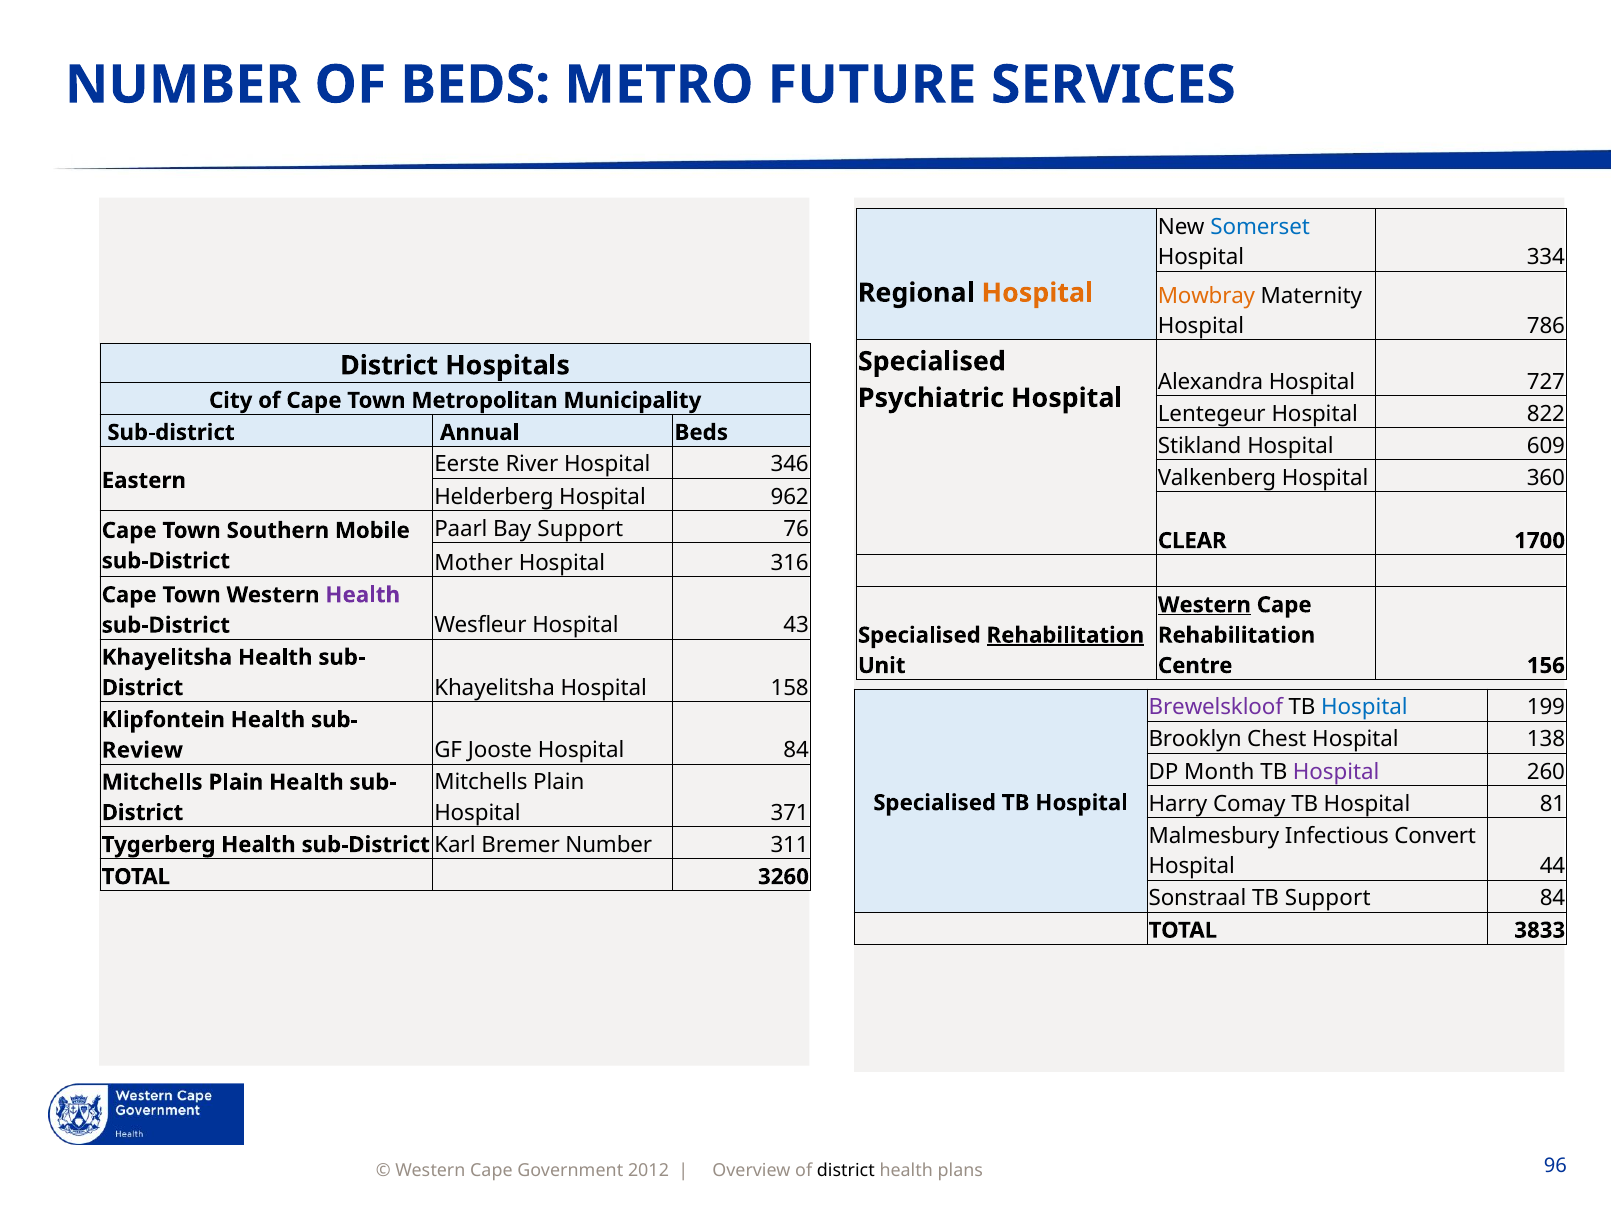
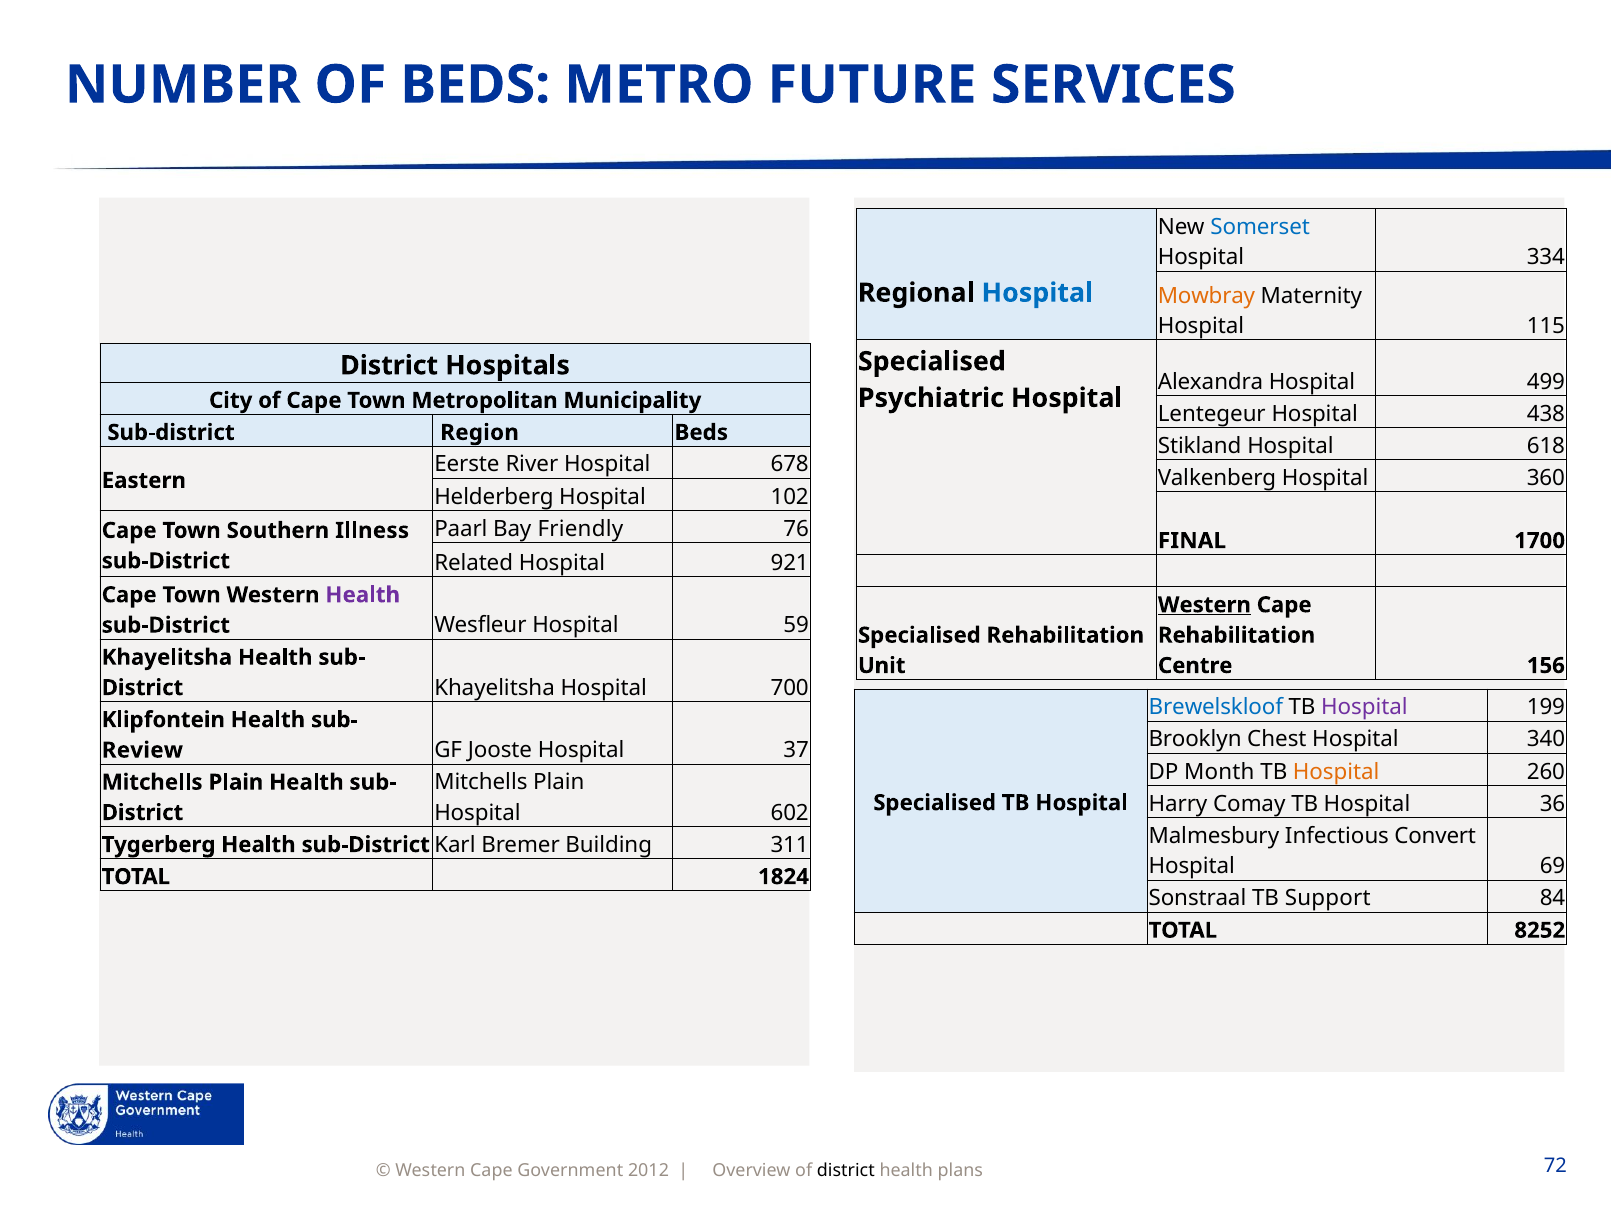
Hospital at (1037, 293) colour: orange -> blue
786: 786 -> 115
727: 727 -> 499
822: 822 -> 438
Annual: Annual -> Region
609: 609 -> 618
346: 346 -> 678
962: 962 -> 102
Bay Support: Support -> Friendly
Mobile: Mobile -> Illness
CLEAR: CLEAR -> FINAL
Mother: Mother -> Related
316: 316 -> 921
43: 43 -> 59
Rehabilitation at (1065, 635) underline: present -> none
158: 158 -> 700
Brewelskloof colour: purple -> blue
Hospital at (1364, 708) colour: blue -> purple
138: 138 -> 340
Hospital 84: 84 -> 37
Hospital at (1336, 772) colour: purple -> orange
81: 81 -> 36
371: 371 -> 602
Bremer Number: Number -> Building
44: 44 -> 69
3260: 3260 -> 1824
3833: 3833 -> 8252
96: 96 -> 72
